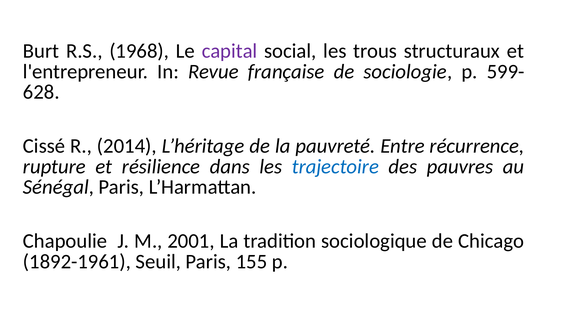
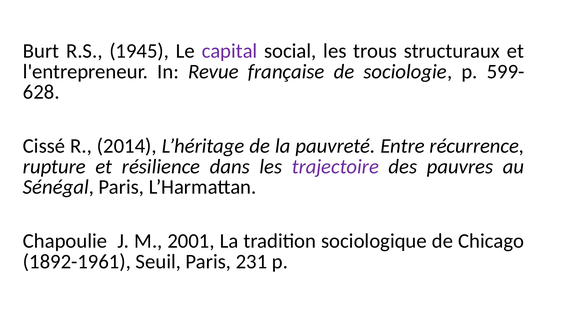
1968: 1968 -> 1945
trajectoire colour: blue -> purple
155: 155 -> 231
